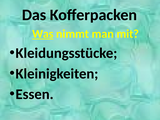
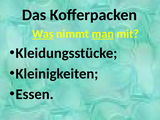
man underline: none -> present
